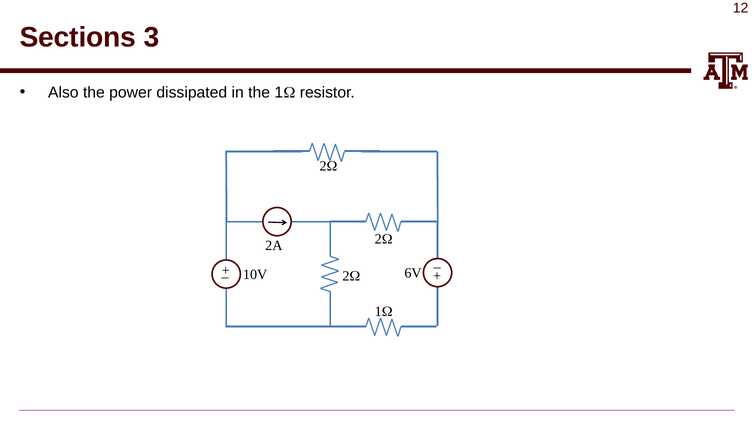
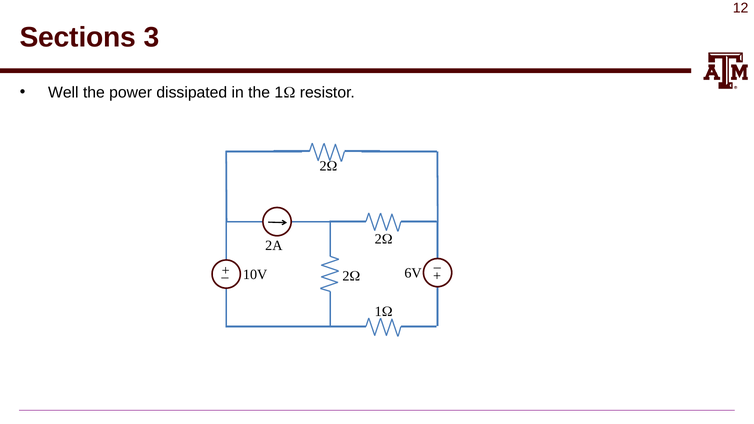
Also: Also -> Well
